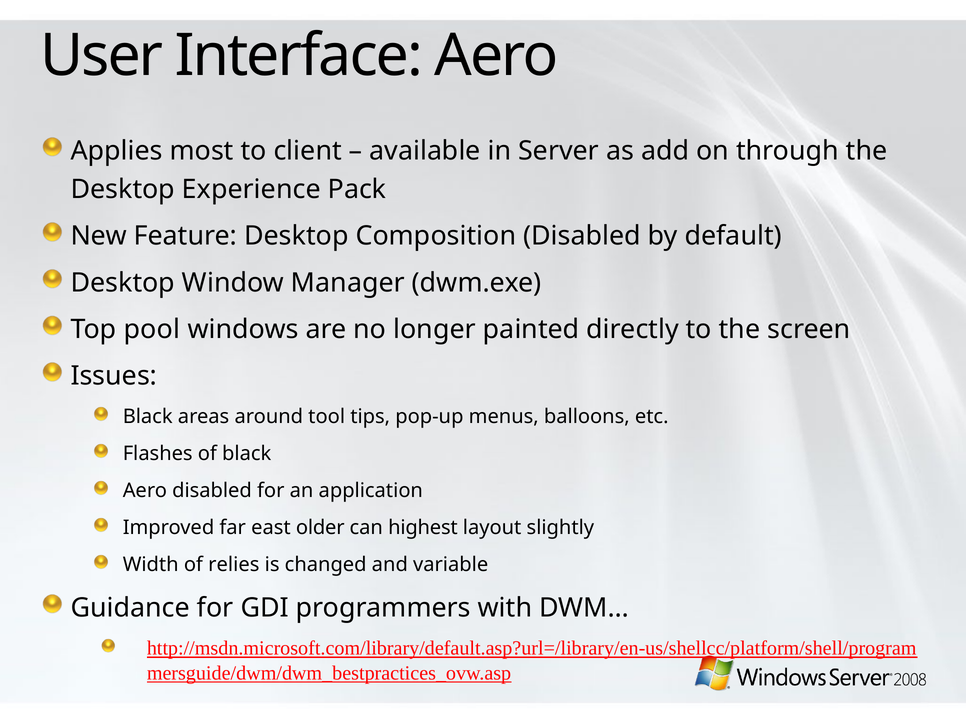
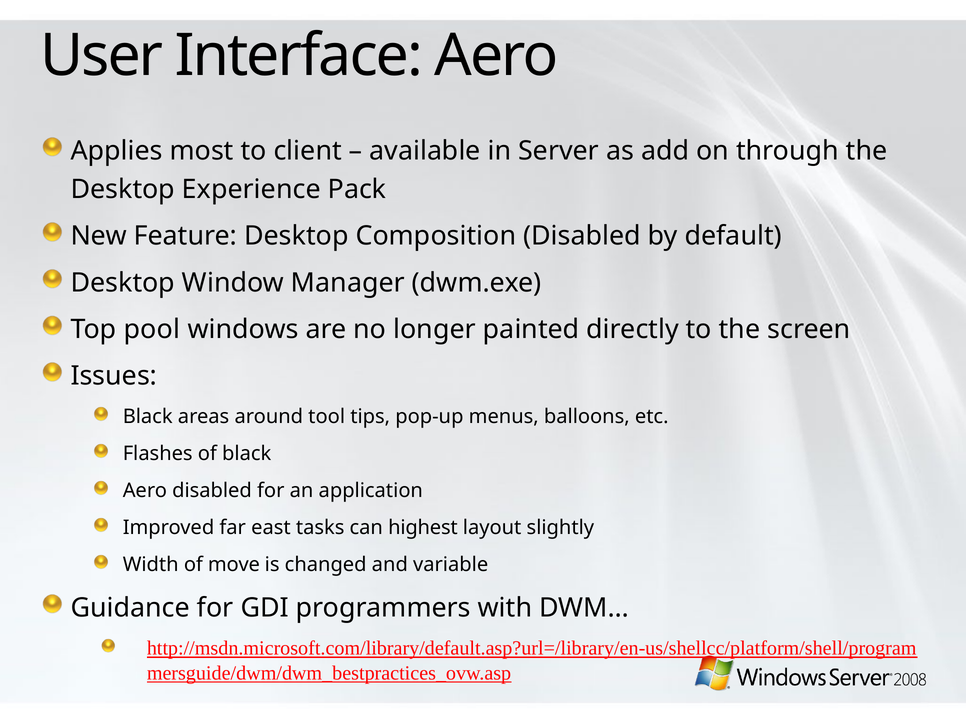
older: older -> tasks
relies: relies -> move
